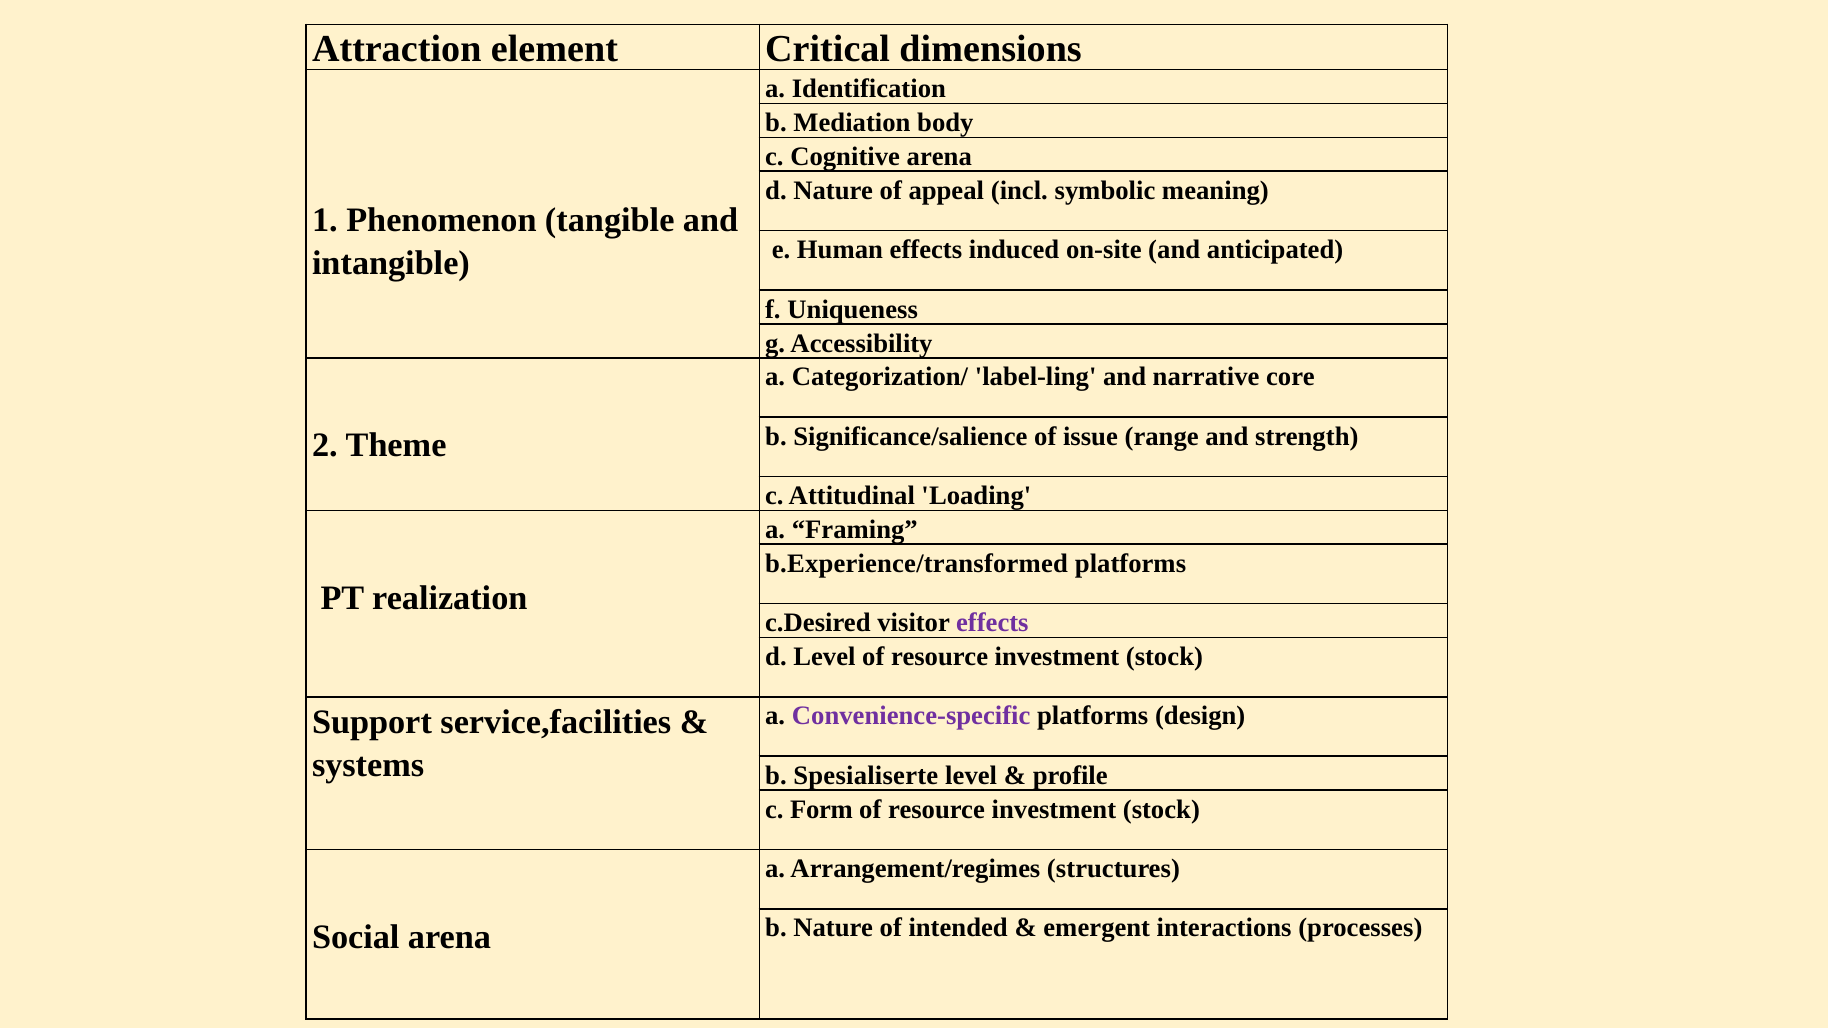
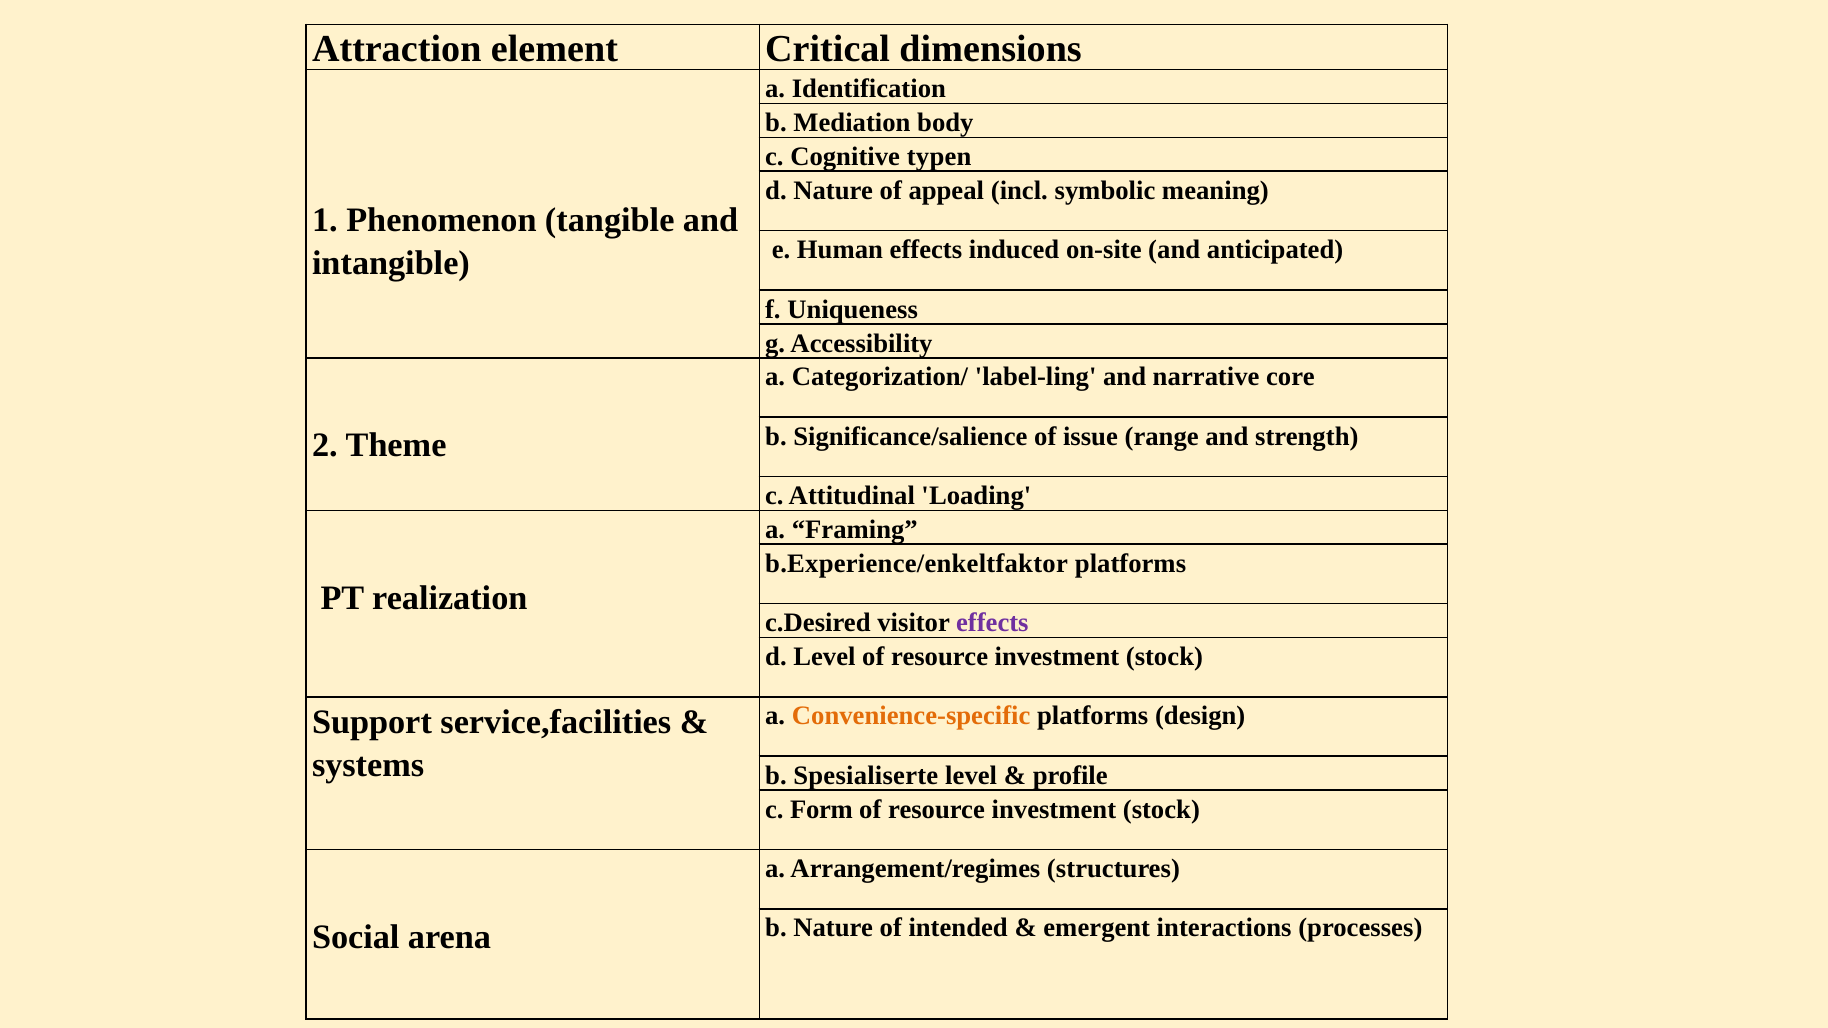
Cognitive arena: arena -> typen
b.Experience/transformed: b.Experience/transformed -> b.Experience/enkeltfaktor
Convenience-specific colour: purple -> orange
